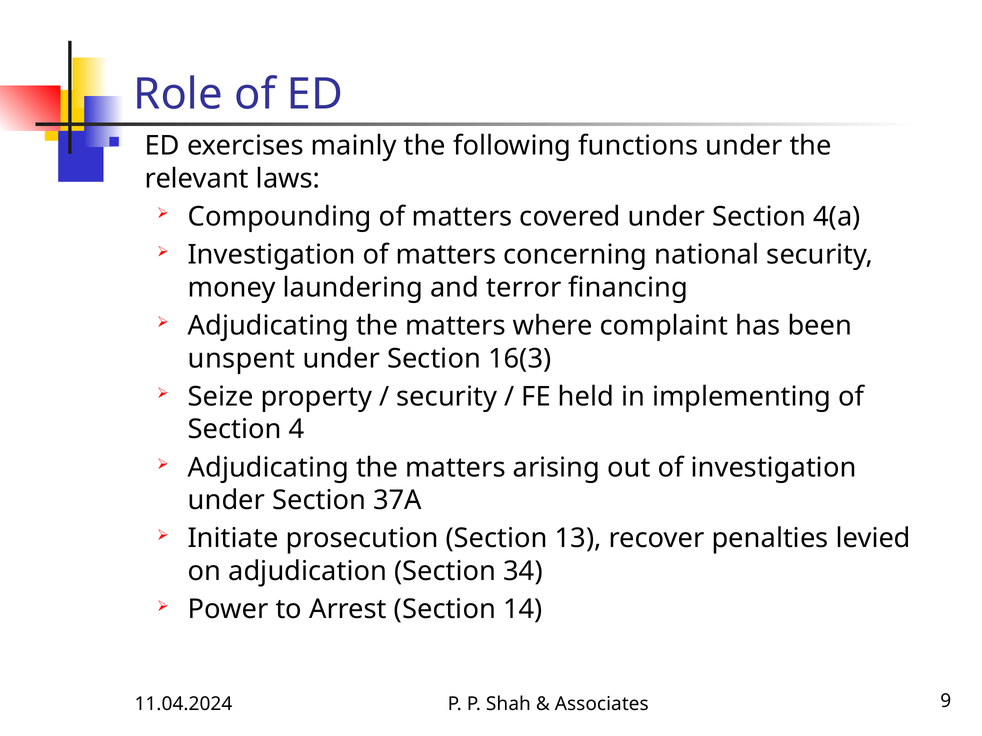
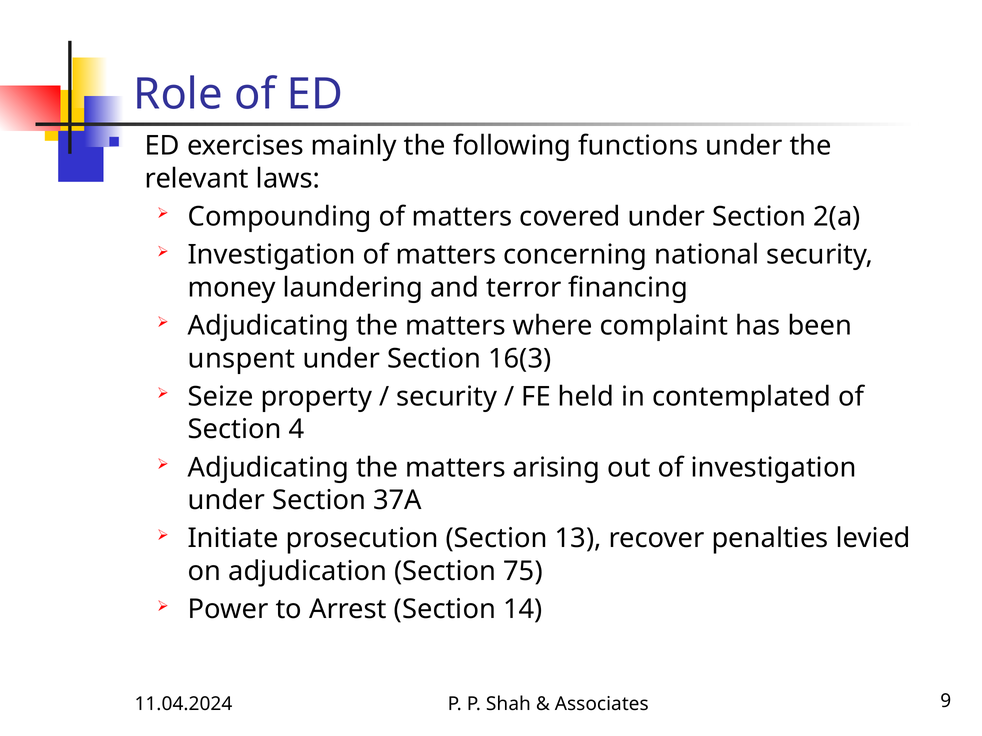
4(a: 4(a -> 2(a
implementing: implementing -> contemplated
34: 34 -> 75
